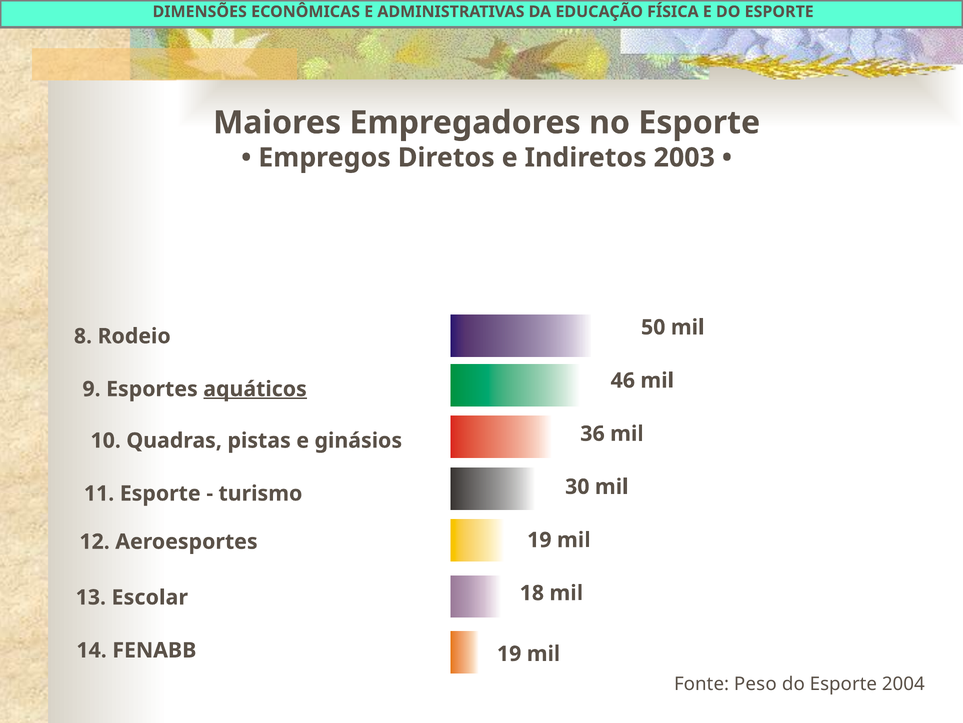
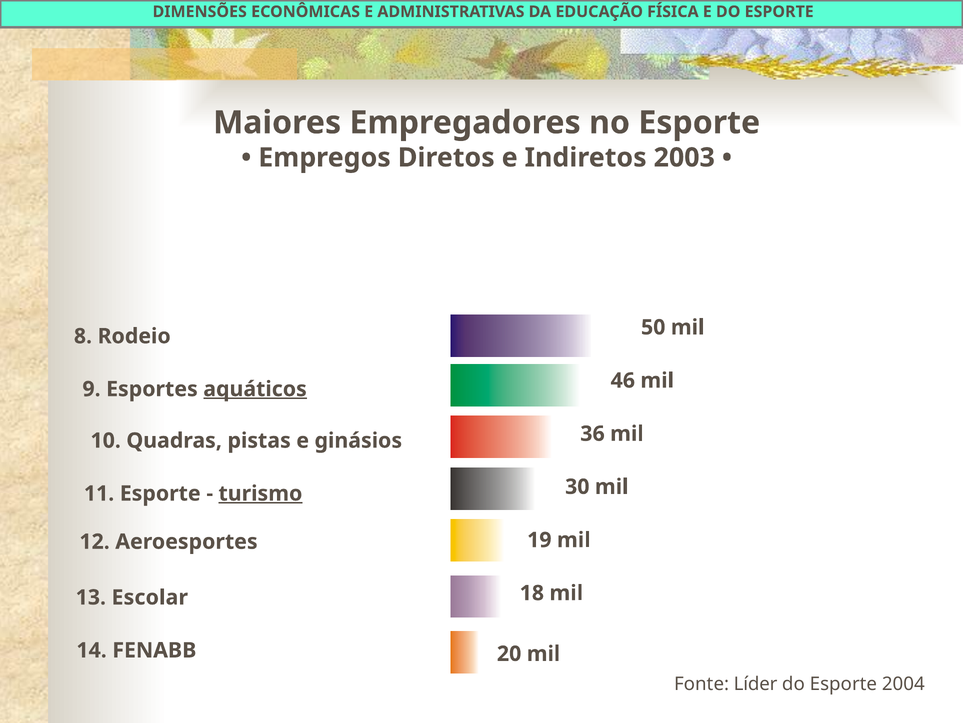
turismo underline: none -> present
FENABB 19: 19 -> 20
Peso: Peso -> Líder
